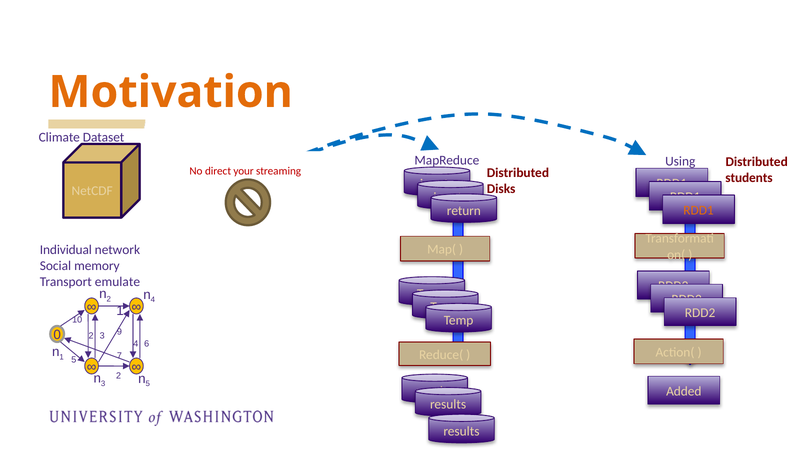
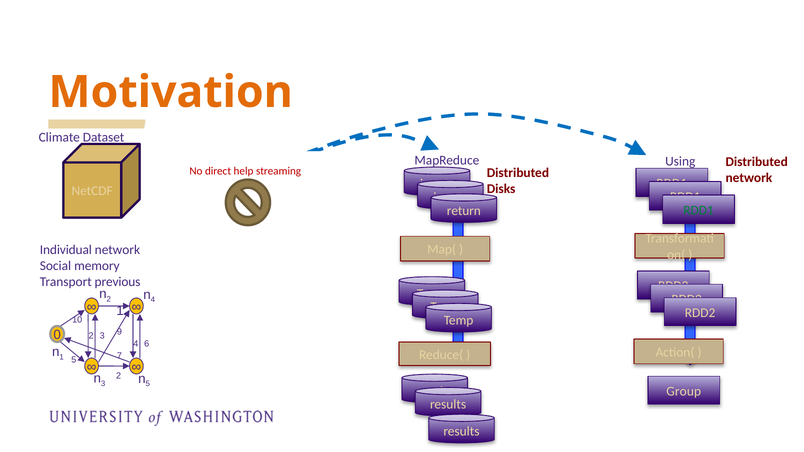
your: your -> help
students at (749, 178): students -> network
RDD1 at (699, 210) colour: orange -> green
emulate: emulate -> previous
Added: Added -> Group
